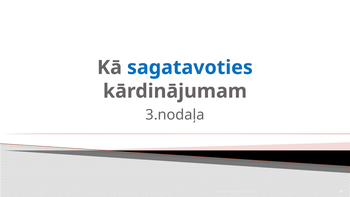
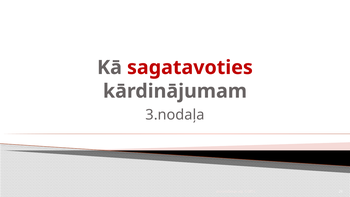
sagatavoties colour: blue -> red
